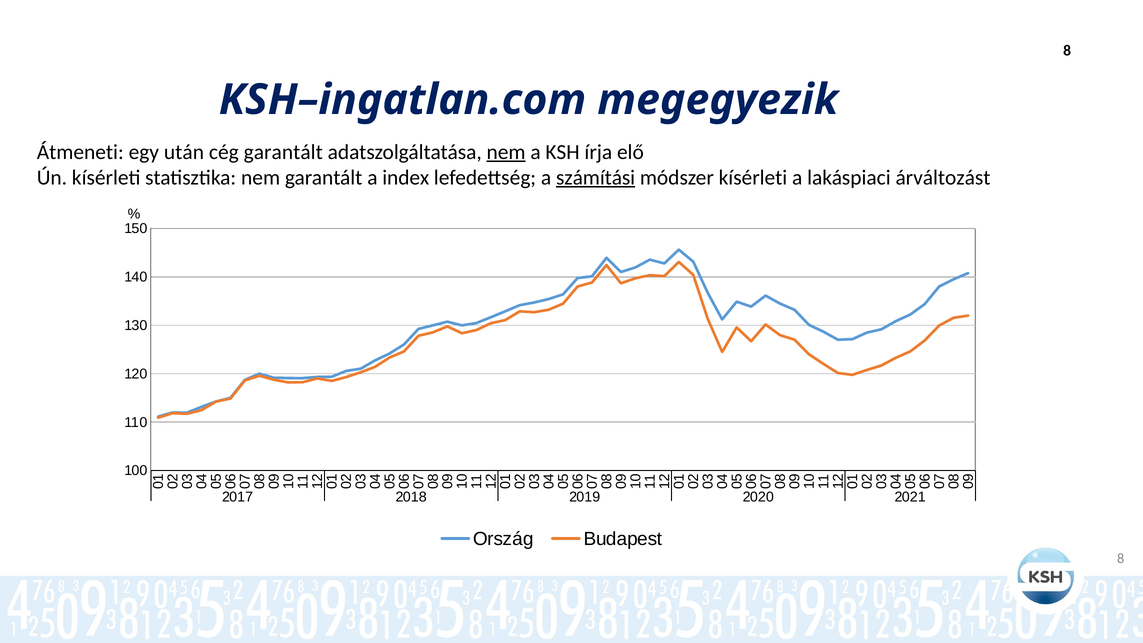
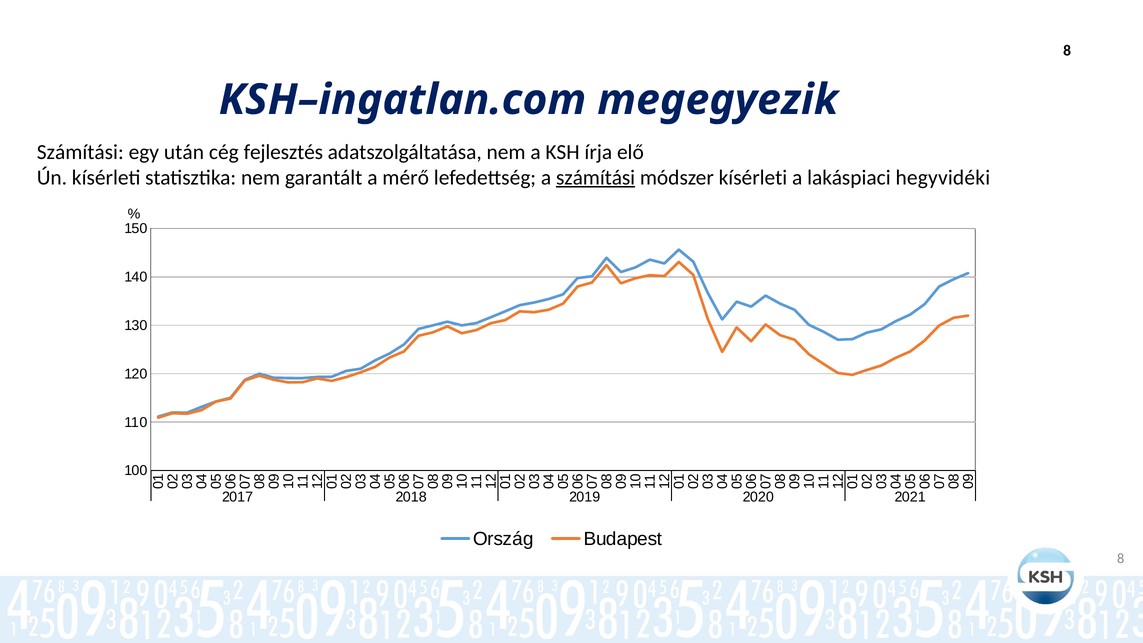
Átmeneti at (80, 152): Átmeneti -> Számítási
cég garantált: garantált -> fejlesztés
nem at (506, 152) underline: present -> none
index: index -> mérő
árváltozást: árváltozást -> hegyvidéki
